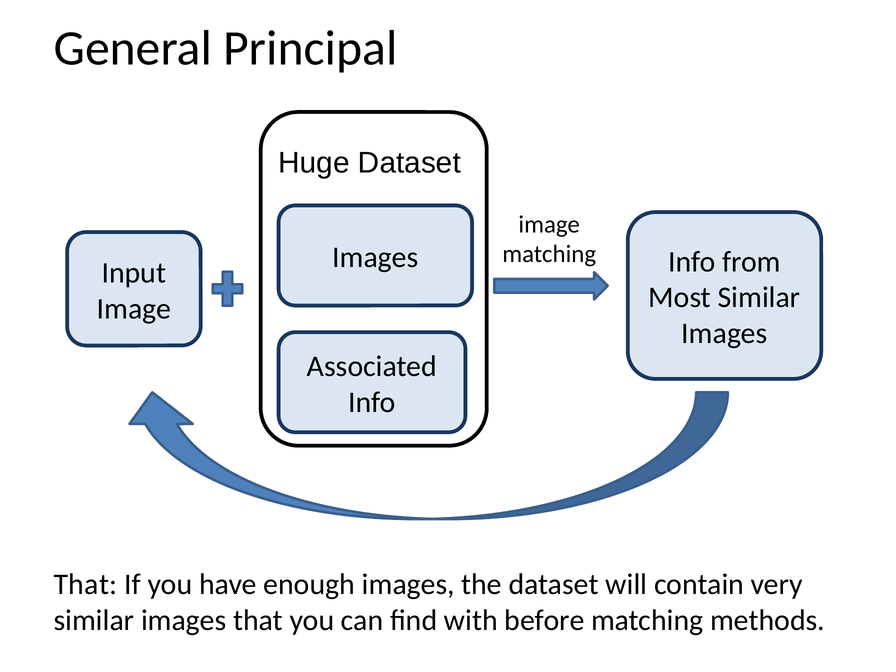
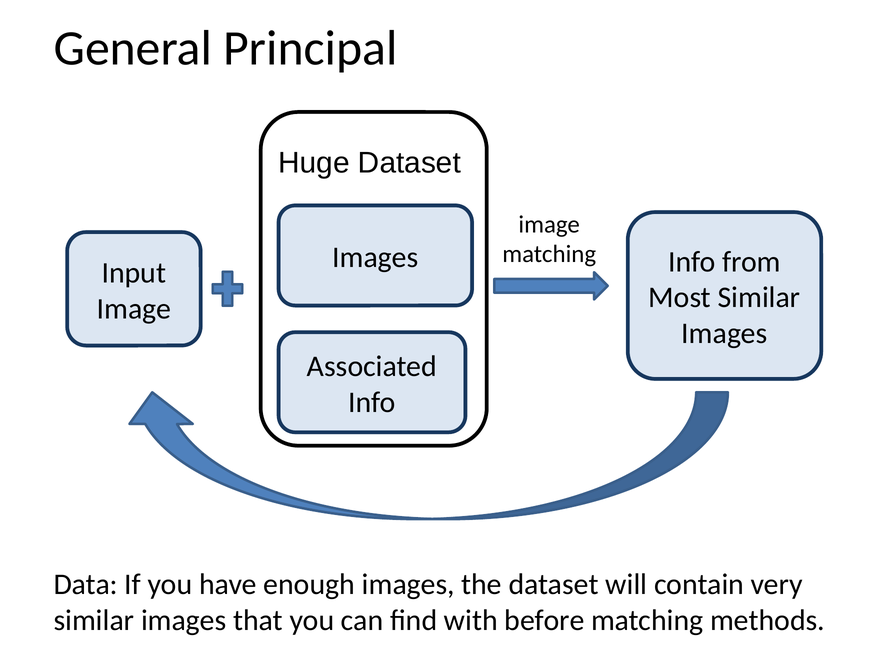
That at (85, 584): That -> Data
